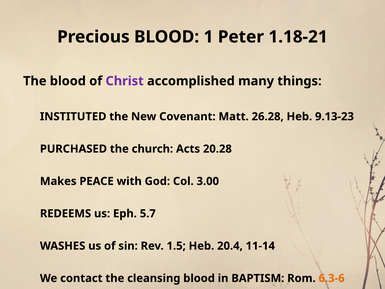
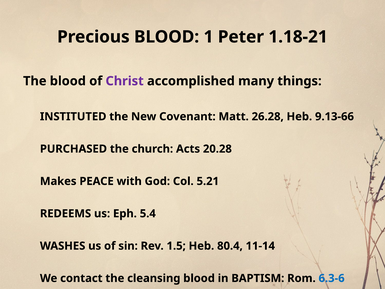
9.13-23: 9.13-23 -> 9.13-66
3.00: 3.00 -> 5.21
5.7: 5.7 -> 5.4
20.4: 20.4 -> 80.4
6.3-6 colour: orange -> blue
